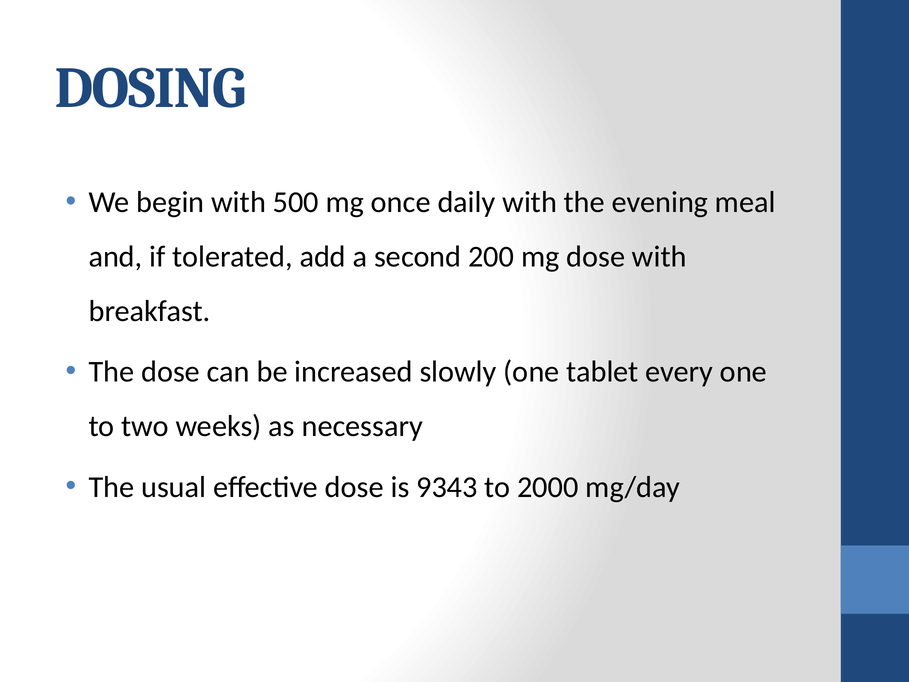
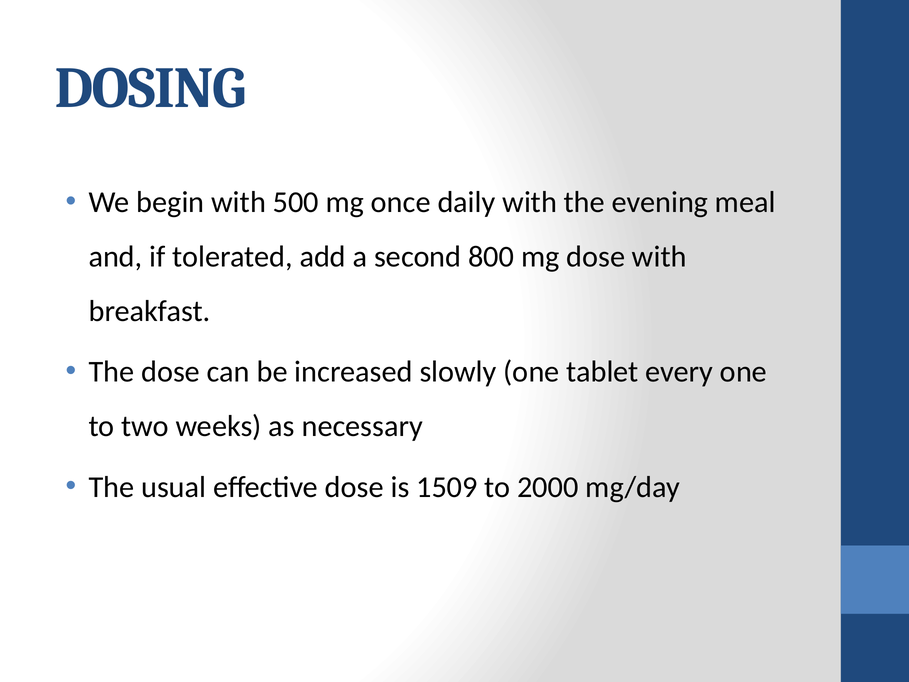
200: 200 -> 800
9343: 9343 -> 1509
